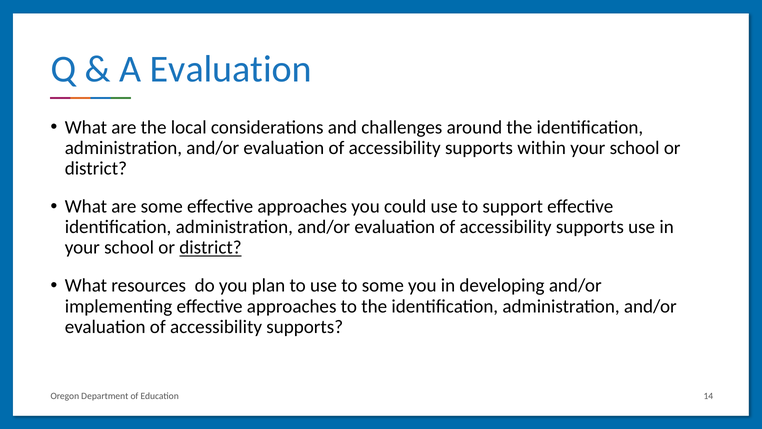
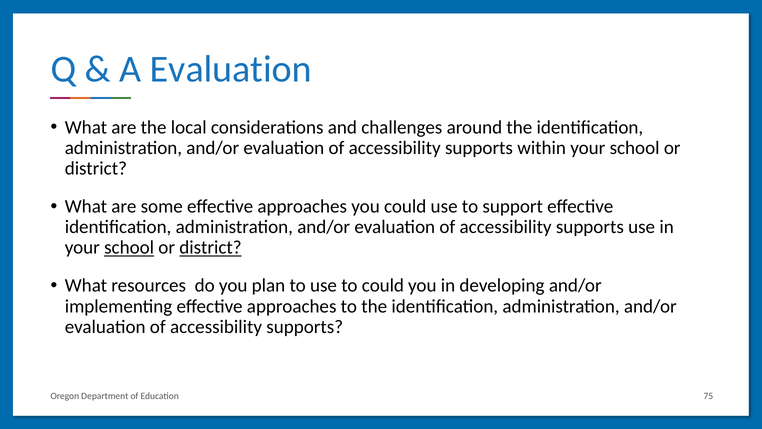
school at (129, 247) underline: none -> present
to some: some -> could
14: 14 -> 75
